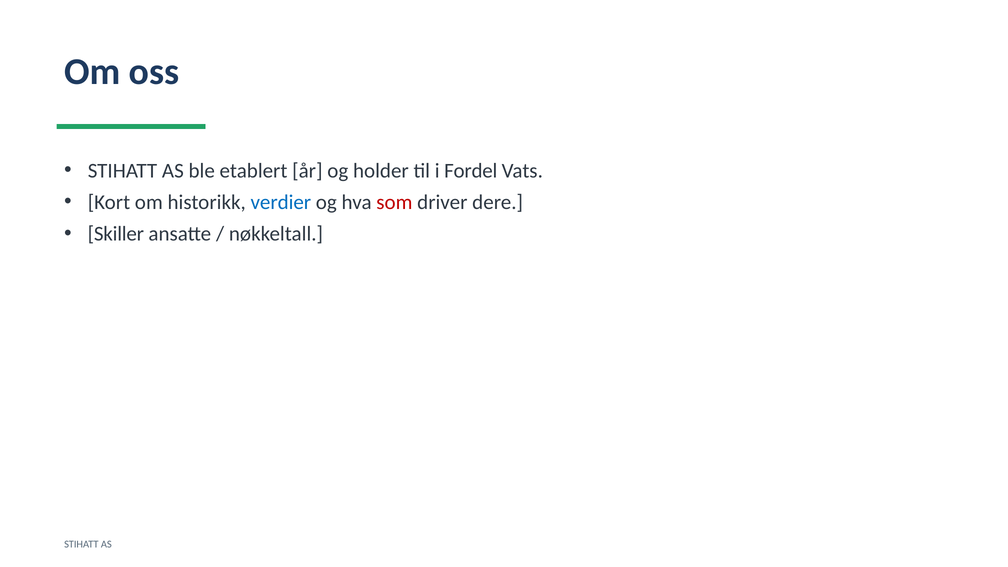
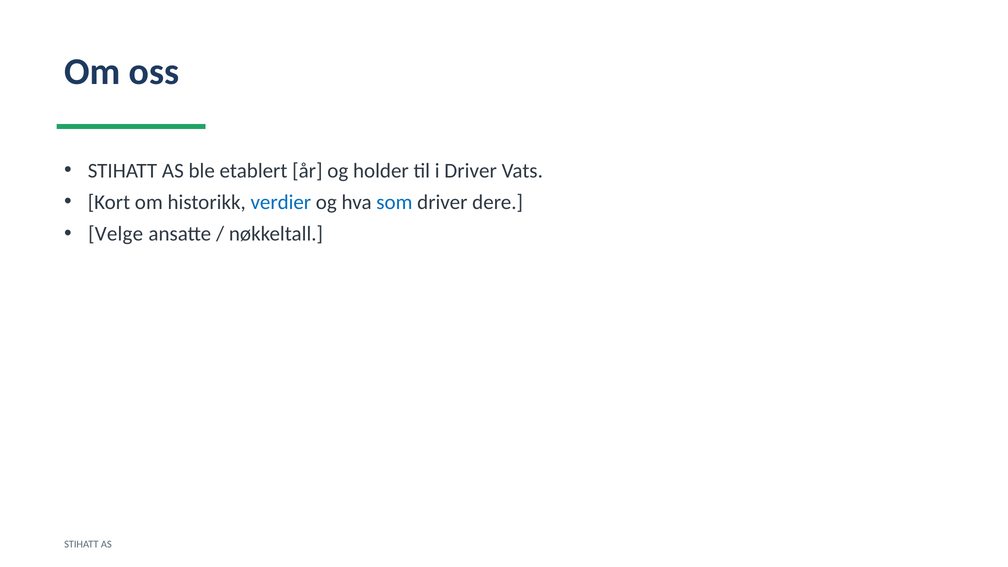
i Fordel: Fordel -> Driver
som colour: red -> blue
Skiller: Skiller -> Velge
